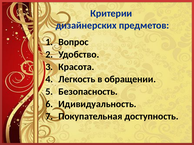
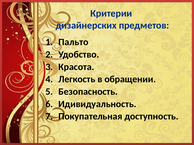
Вопрос: Вопрос -> Пальто
